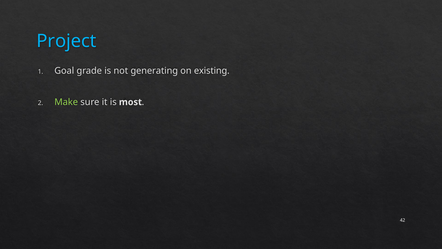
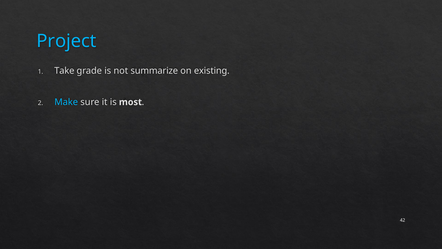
Goal: Goal -> Take
generating: generating -> summarize
Make colour: light green -> light blue
